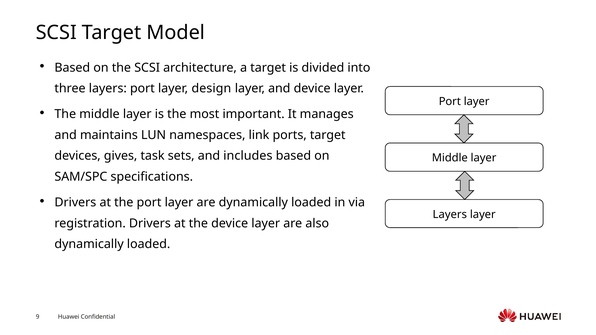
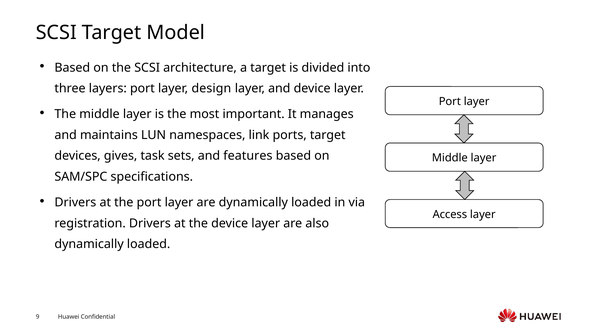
includes: includes -> features
Layers at (450, 214): Layers -> Access
